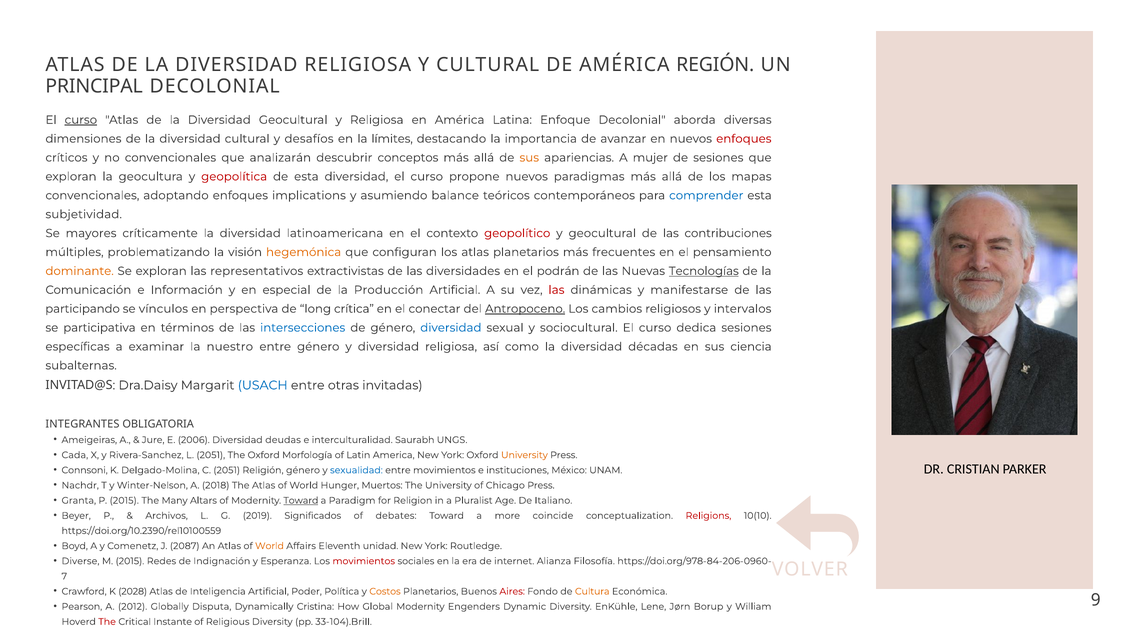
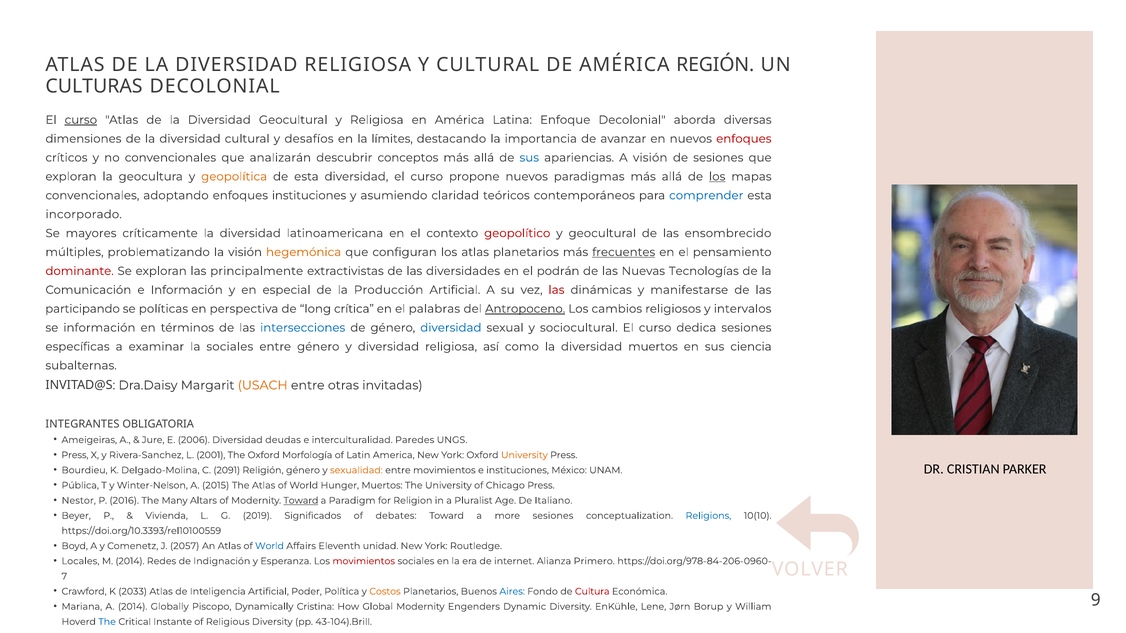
PRINCIPAL: PRINCIPAL -> CULTURAS
sus at (529, 158) colour: orange -> blue
A mujer: mujer -> visión
geopolítica colour: red -> orange
los at (717, 177) underline: none -> present
enfoques implications: implications -> instituciones
balance: balance -> claridad
subjetividad: subjetividad -> incorporado
contribuciones: contribuciones -> ensombrecido
frecuentes underline: none -> present
dominante colour: orange -> red
representativos: representativos -> principalmente
Tecnologías underline: present -> none
vínculos: vínculos -> políticas
conectar: conectar -> palabras
se participativa: participativa -> información
la nuestro: nuestro -> sociales
diversidad décadas: décadas -> muertos
USACH colour: blue -> orange
Saurabh: Saurabh -> Paredes
Cada at (75, 455): Cada -> Press
L 2051: 2051 -> 2001
Connsoni: Connsoni -> Bourdieu
C 2051: 2051 -> 2091
sexualidad colour: blue -> orange
Nachdr: Nachdr -> Pública
2018: 2018 -> 2015
Granta: Granta -> Nestor
P 2015: 2015 -> 2016
Archivos: Archivos -> Vivienda
more coincide: coincide -> sesiones
Religions colour: red -> blue
https://doi.org/10.2390/rel10100559: https://doi.org/10.2390/rel10100559 -> https://doi.org/10.3393/rel10100559
2087: 2087 -> 2057
World at (270, 546) colour: orange -> blue
Diverse: Diverse -> Locales
M 2015: 2015 -> 2014
Filosofía: Filosofía -> Primero
2028: 2028 -> 2033
Aires colour: red -> blue
Cultura colour: orange -> red
Pearson: Pearson -> Mariana
A 2012: 2012 -> 2014
Disputa: Disputa -> Piscopo
The at (107, 622) colour: red -> blue
33-104).Brill: 33-104).Brill -> 43-104).Brill
